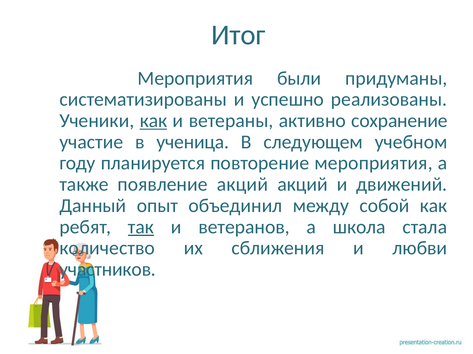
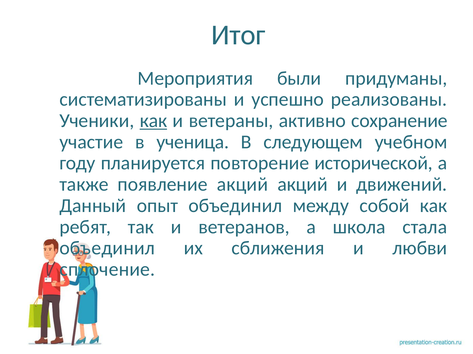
повторение мероприятия: мероприятия -> исторической
так underline: present -> none
количество at (107, 249): количество -> объединил
участников: участников -> сплочение
